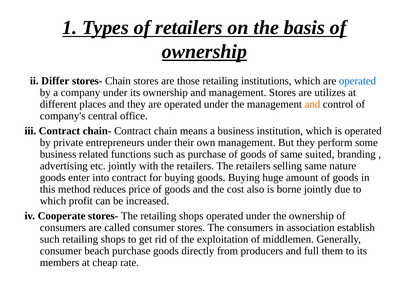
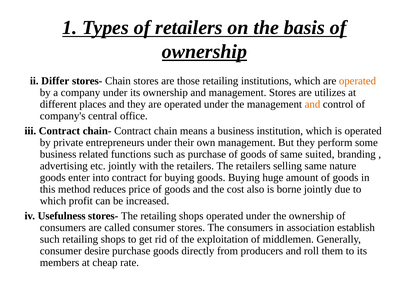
operated at (358, 81) colour: blue -> orange
Cooperate: Cooperate -> Usefulness
beach: beach -> desire
full: full -> roll
